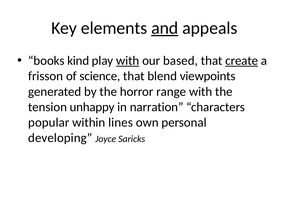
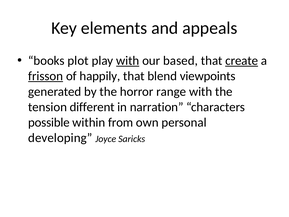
and underline: present -> none
kind: kind -> plot
frisson underline: none -> present
science: science -> happily
unhappy: unhappy -> different
popular: popular -> possible
lines: lines -> from
